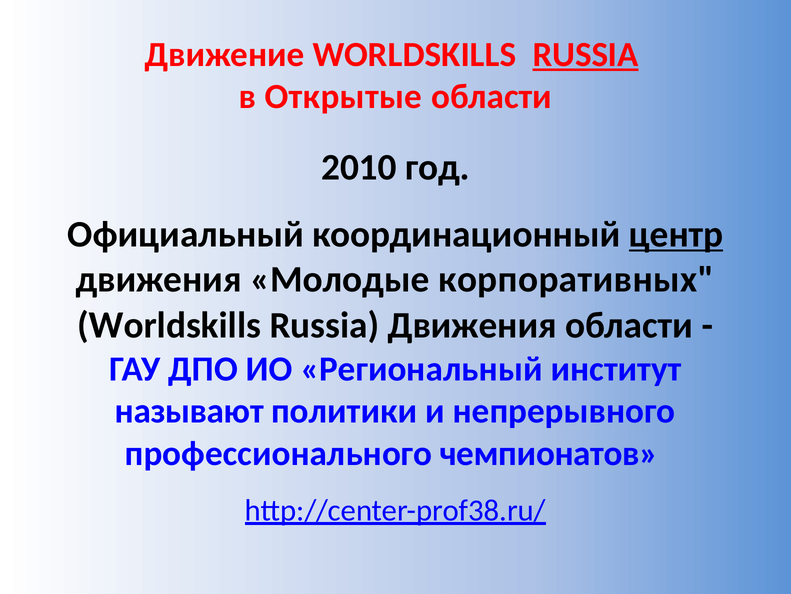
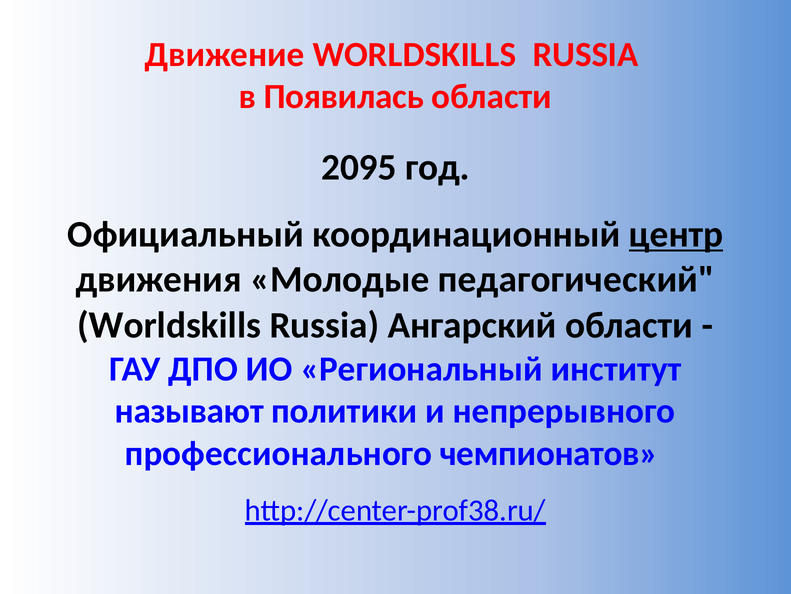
RUSSIA at (586, 55) underline: present -> none
Открытые: Открытые -> Появилась
2010: 2010 -> 2095
корпоративных: корпоративных -> педагогический
Russia Движения: Движения -> Ангарский
